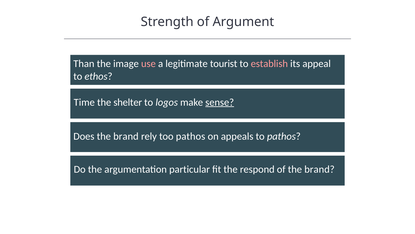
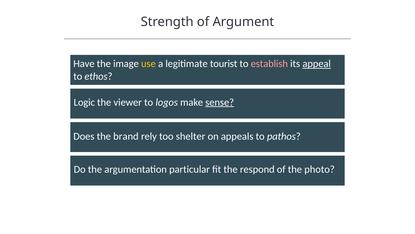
Than: Than -> Have
use colour: pink -> yellow
appeal underline: none -> present
Time: Time -> Logic
shelter: shelter -> viewer
too pathos: pathos -> shelter
of the brand: brand -> photo
